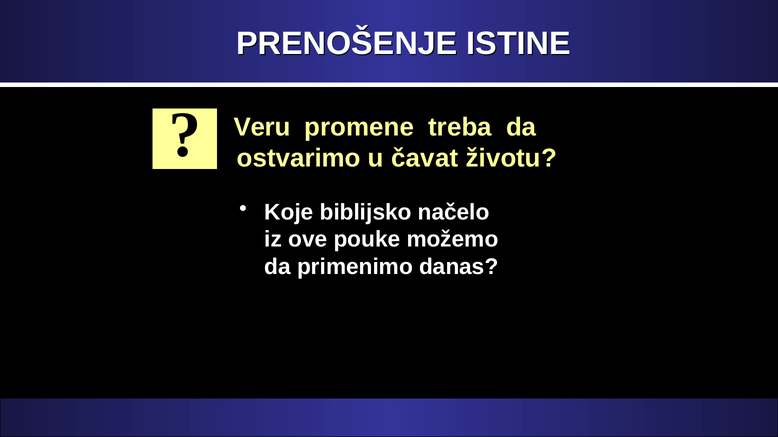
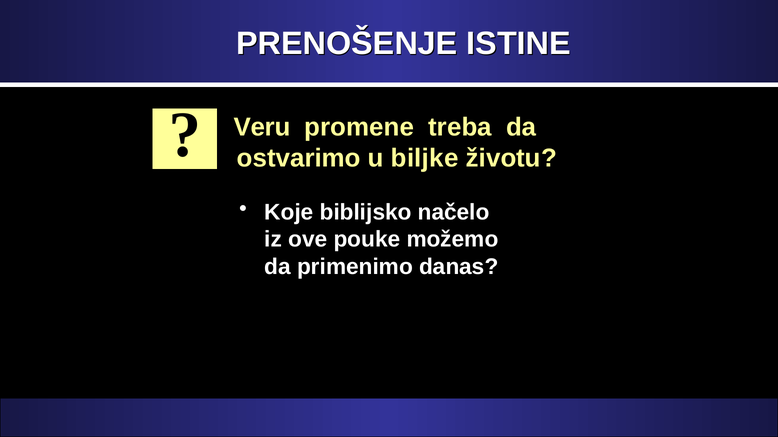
čavat: čavat -> biljke
